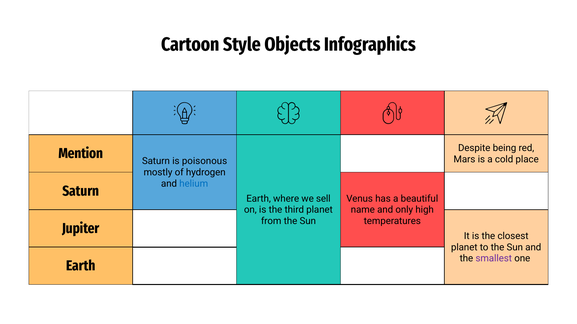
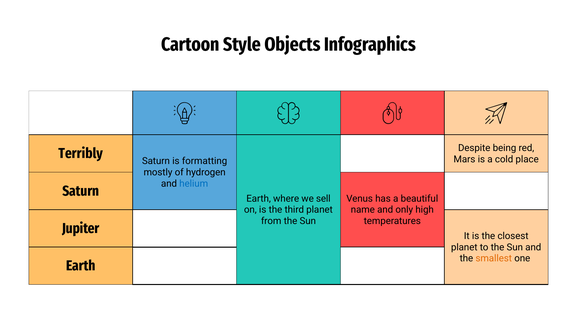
Mention: Mention -> Terribly
poisonous: poisonous -> formatting
smallest colour: purple -> orange
